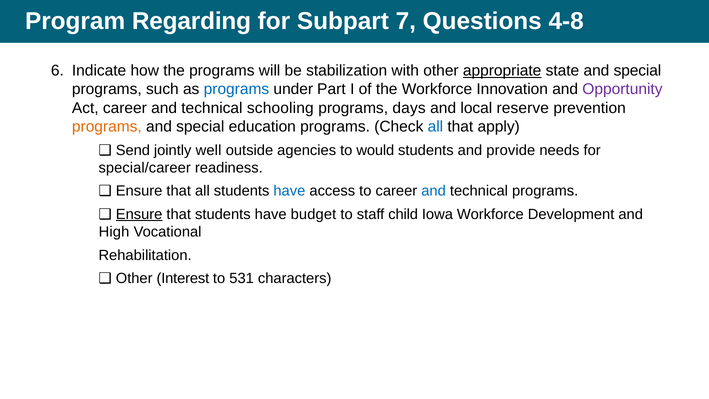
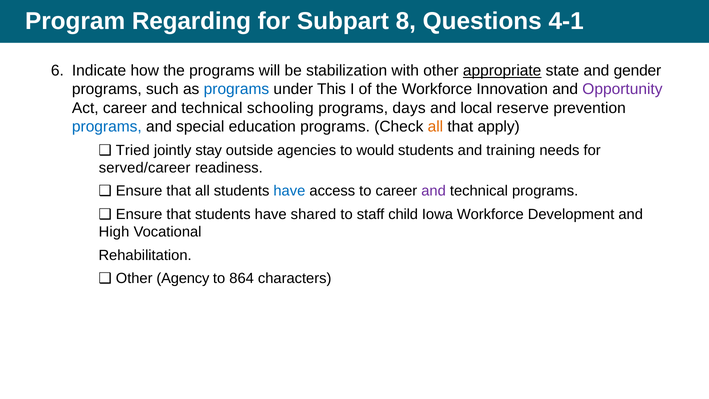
7: 7 -> 8
4-8: 4-8 -> 4-1
state and special: special -> gender
Part: Part -> This
programs at (107, 126) colour: orange -> blue
all at (435, 126) colour: blue -> orange
Send: Send -> Tried
well: well -> stay
provide: provide -> training
special/career: special/career -> served/career
and at (434, 191) colour: blue -> purple
Ensure at (139, 214) underline: present -> none
budget: budget -> shared
Interest: Interest -> Agency
531: 531 -> 864
